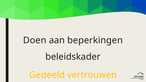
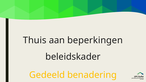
Doen: Doen -> Thuis
vertrouwen: vertrouwen -> benadering
